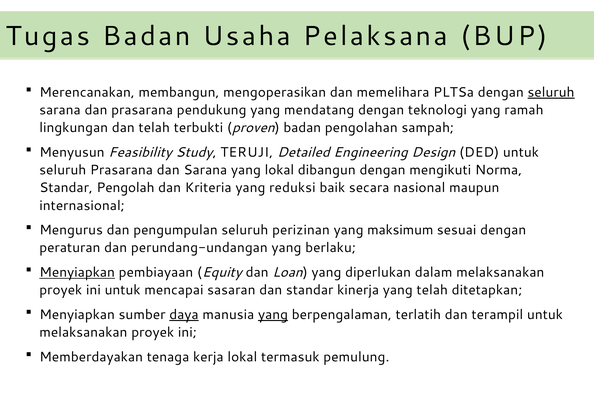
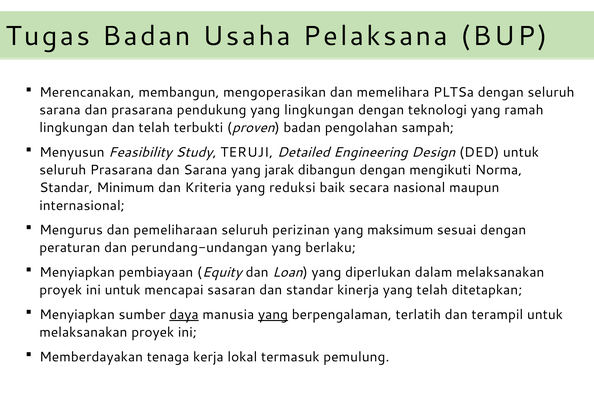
seluruh at (551, 92) underline: present -> none
yang mendatang: mendatang -> lingkungan
yang lokal: lokal -> jarak
Pengolah: Pengolah -> Minimum
pengumpulan: pengumpulan -> pemeliharaan
Menyiapkan at (77, 273) underline: present -> none
